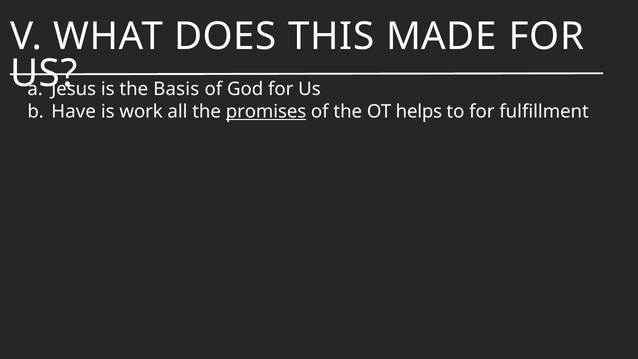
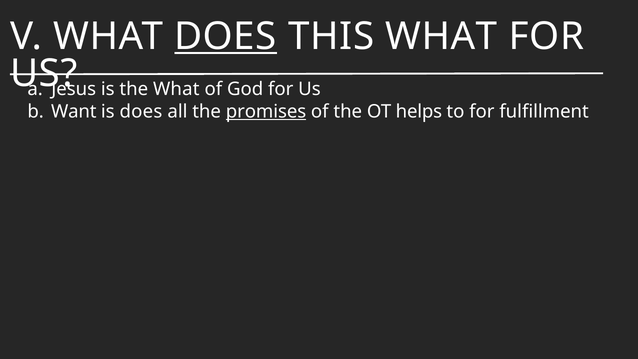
DOES at (225, 36) underline: none -> present
THIS MADE: MADE -> WHAT
the Basis: Basis -> What
Have: Have -> Want
is work: work -> does
